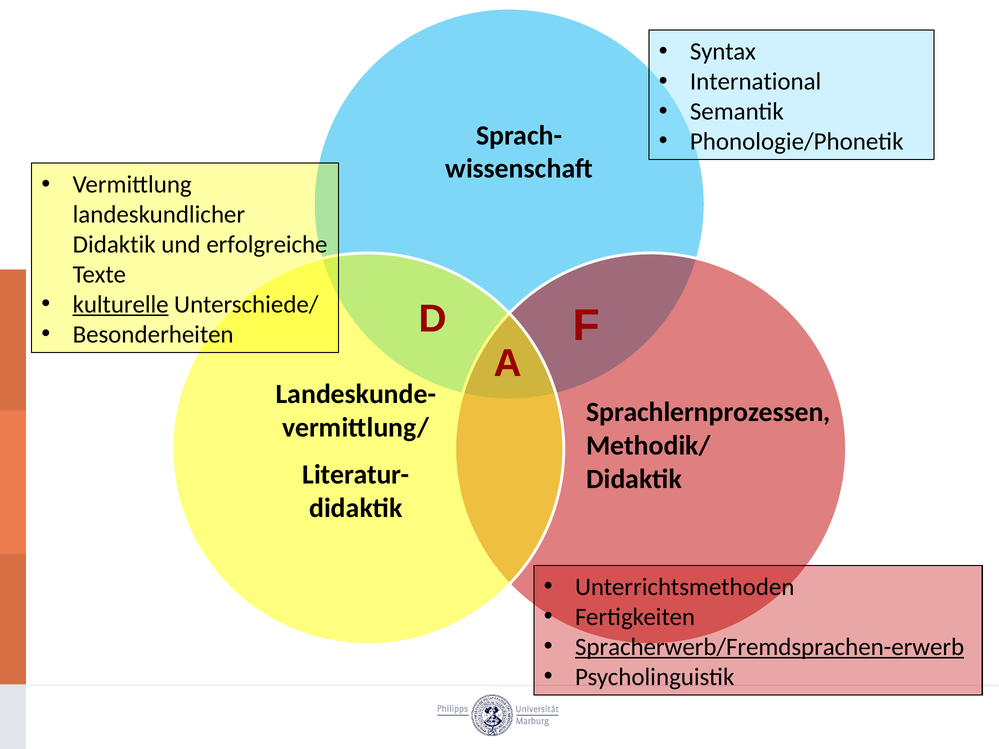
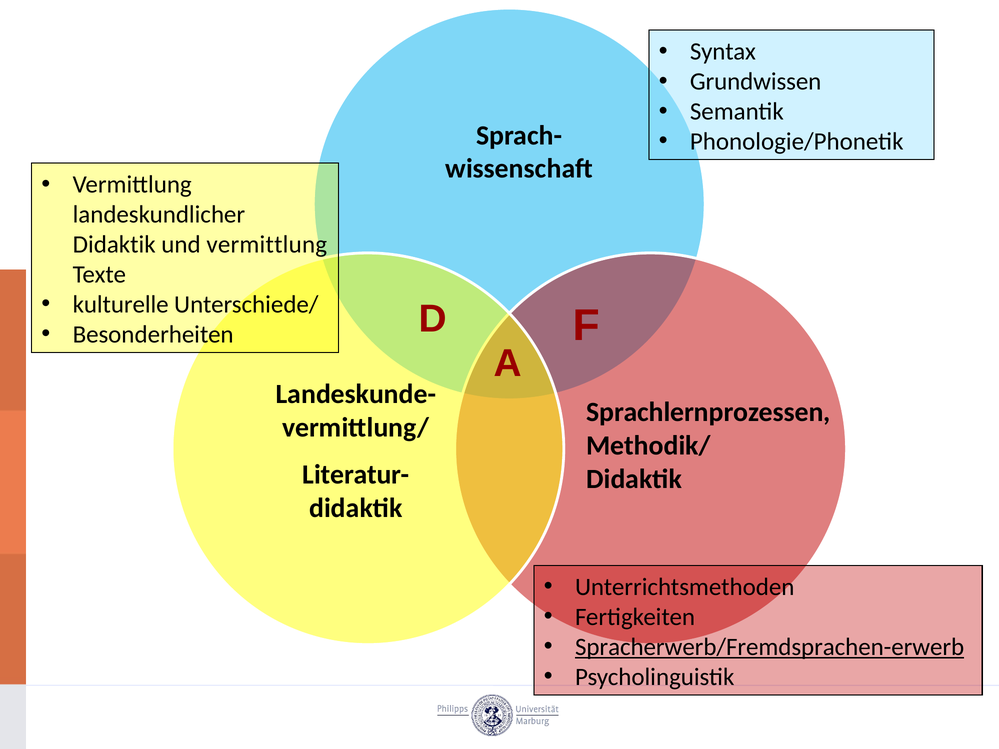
International: International -> Grundwissen
und erfolgreiche: erfolgreiche -> vermittlung
kulturelle underline: present -> none
